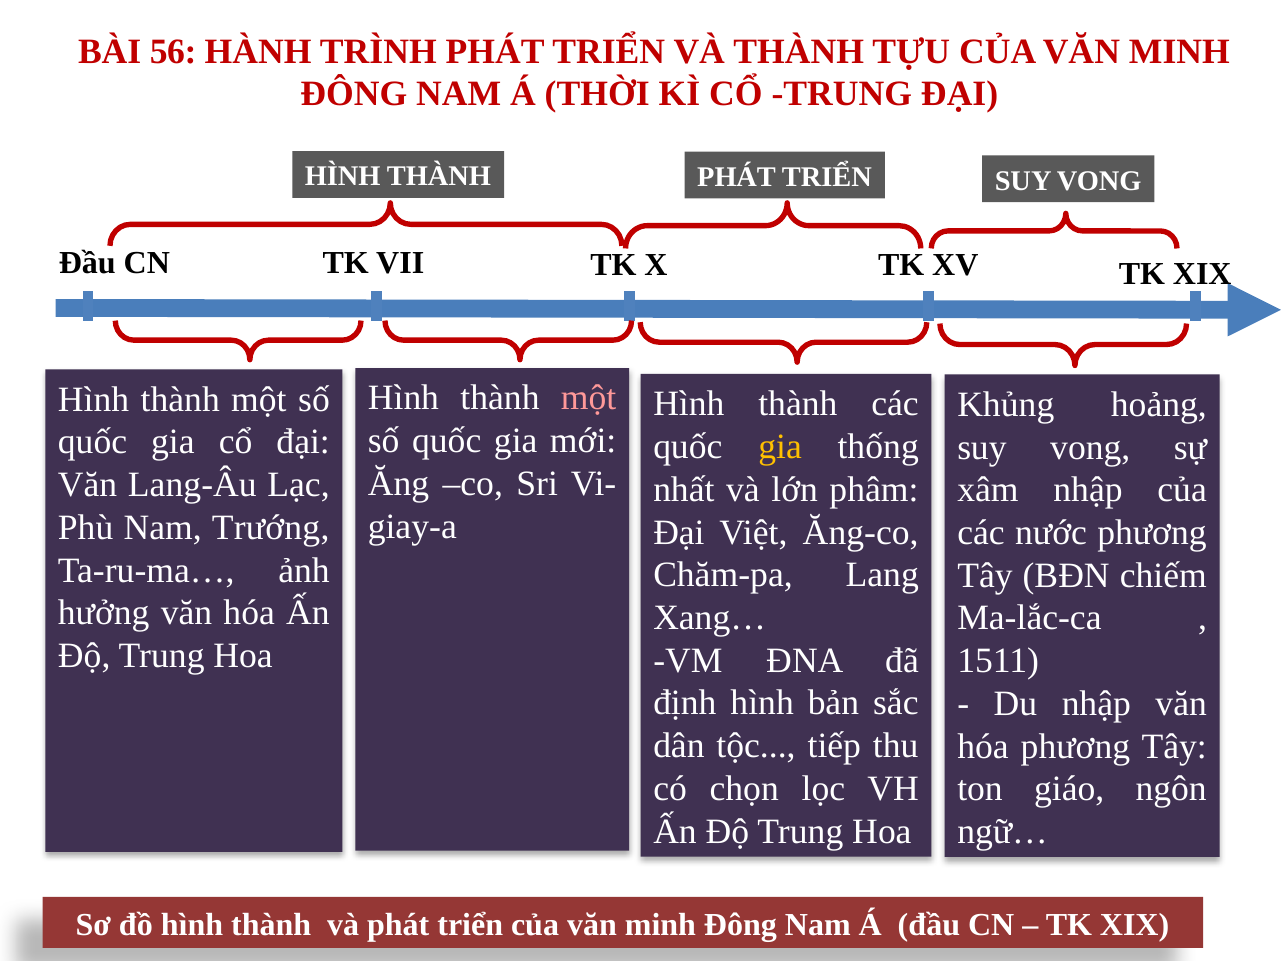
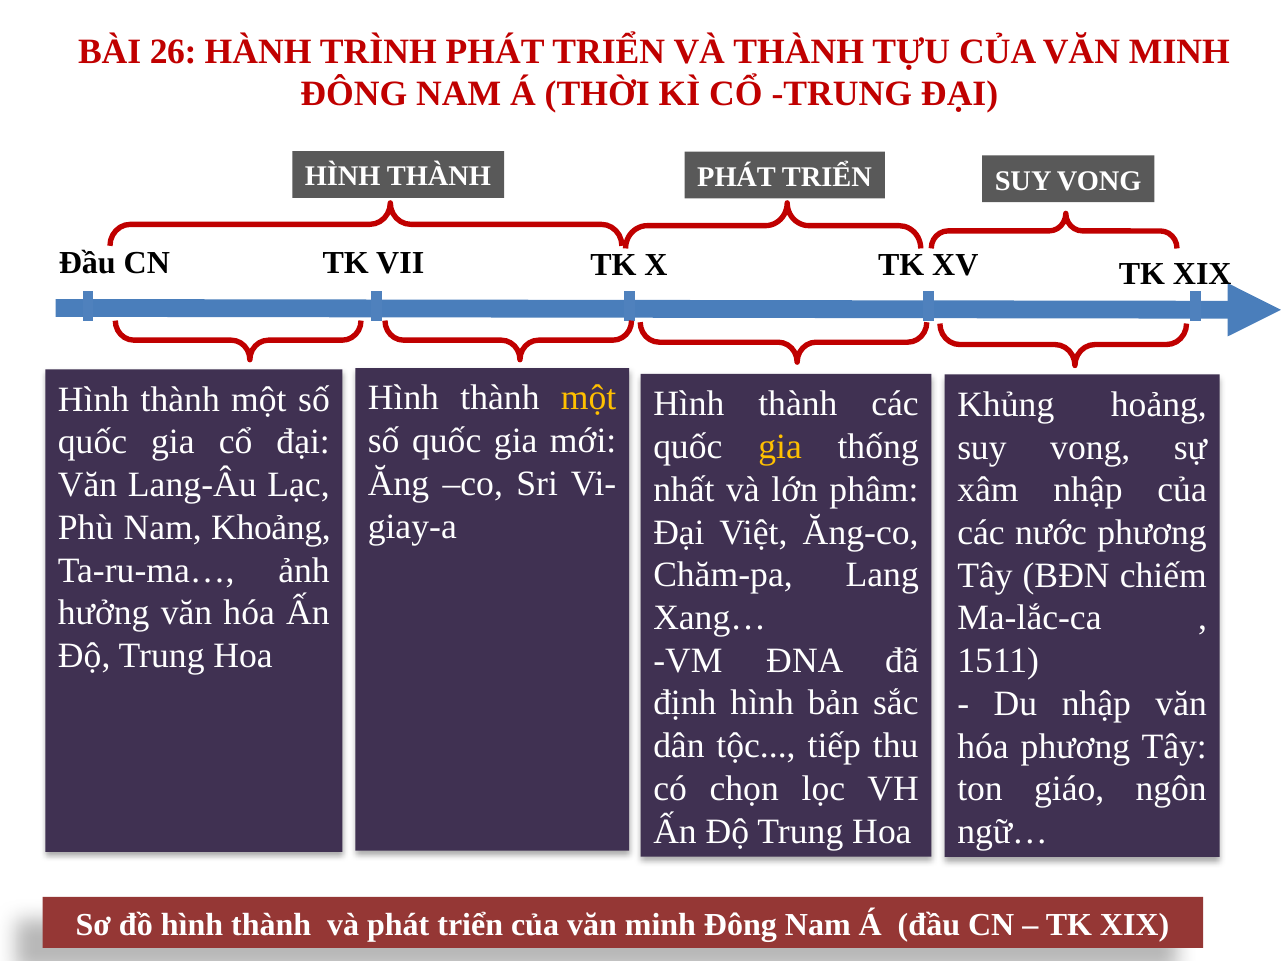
56: 56 -> 26
một at (589, 398) colour: pink -> yellow
Trướng: Trướng -> Khoảng
